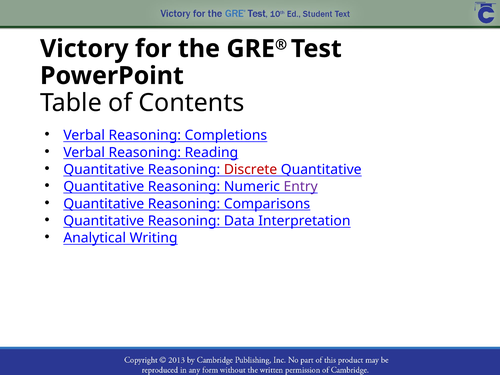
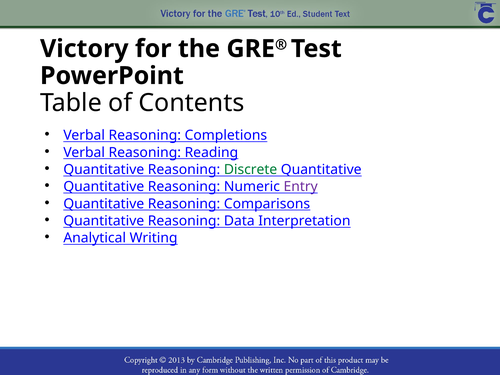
Discrete colour: red -> green
